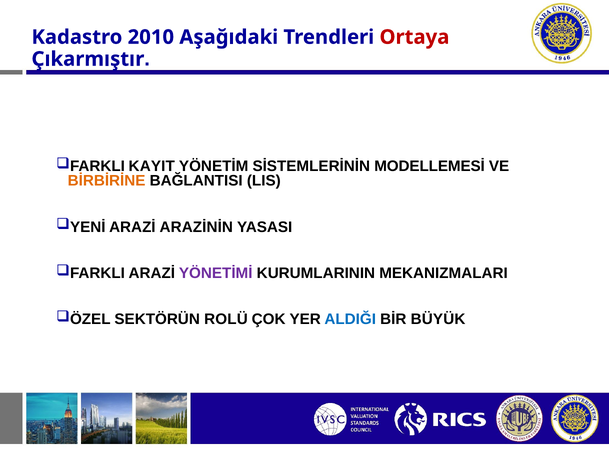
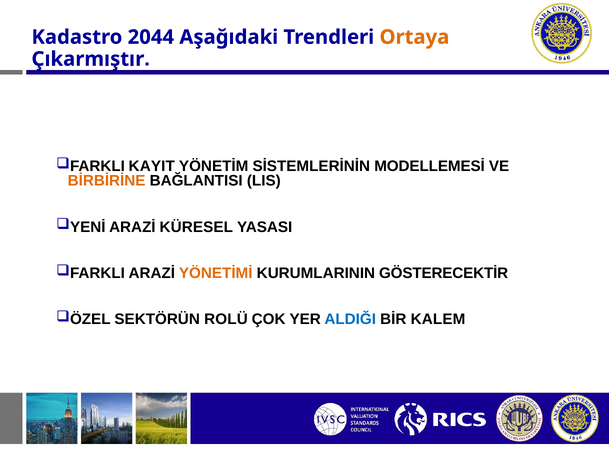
2010: 2010 -> 2044
Ortaya colour: red -> orange
ARAZİNİN: ARAZİNİN -> KÜRESEL
YÖNETİMİ colour: purple -> orange
MEKANIZMALARI: MEKANIZMALARI -> GÖSTERECEKTİR
BÜYÜK: BÜYÜK -> KALEM
